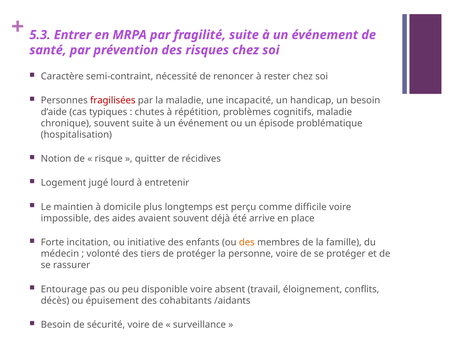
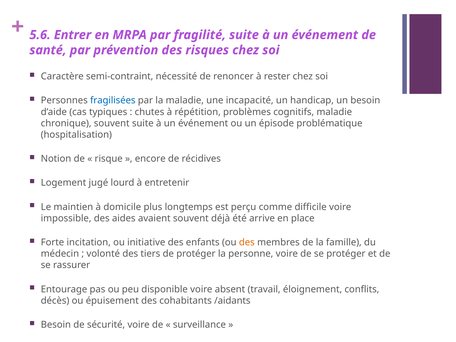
5.3: 5.3 -> 5.6
fragilisées colour: red -> blue
quitter: quitter -> encore
